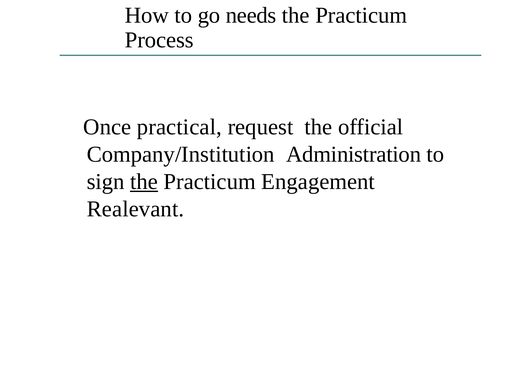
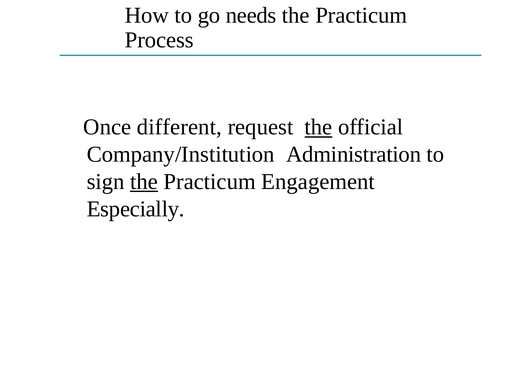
practical: practical -> different
the at (318, 127) underline: none -> present
Realevant: Realevant -> Especially
